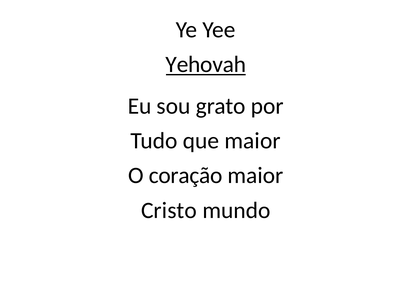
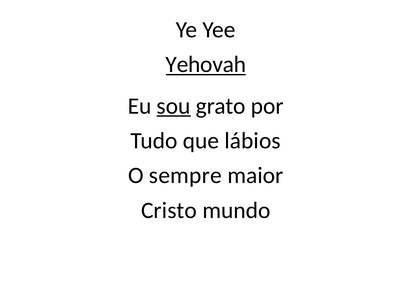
sou underline: none -> present
que maior: maior -> lábios
coração: coração -> sempre
